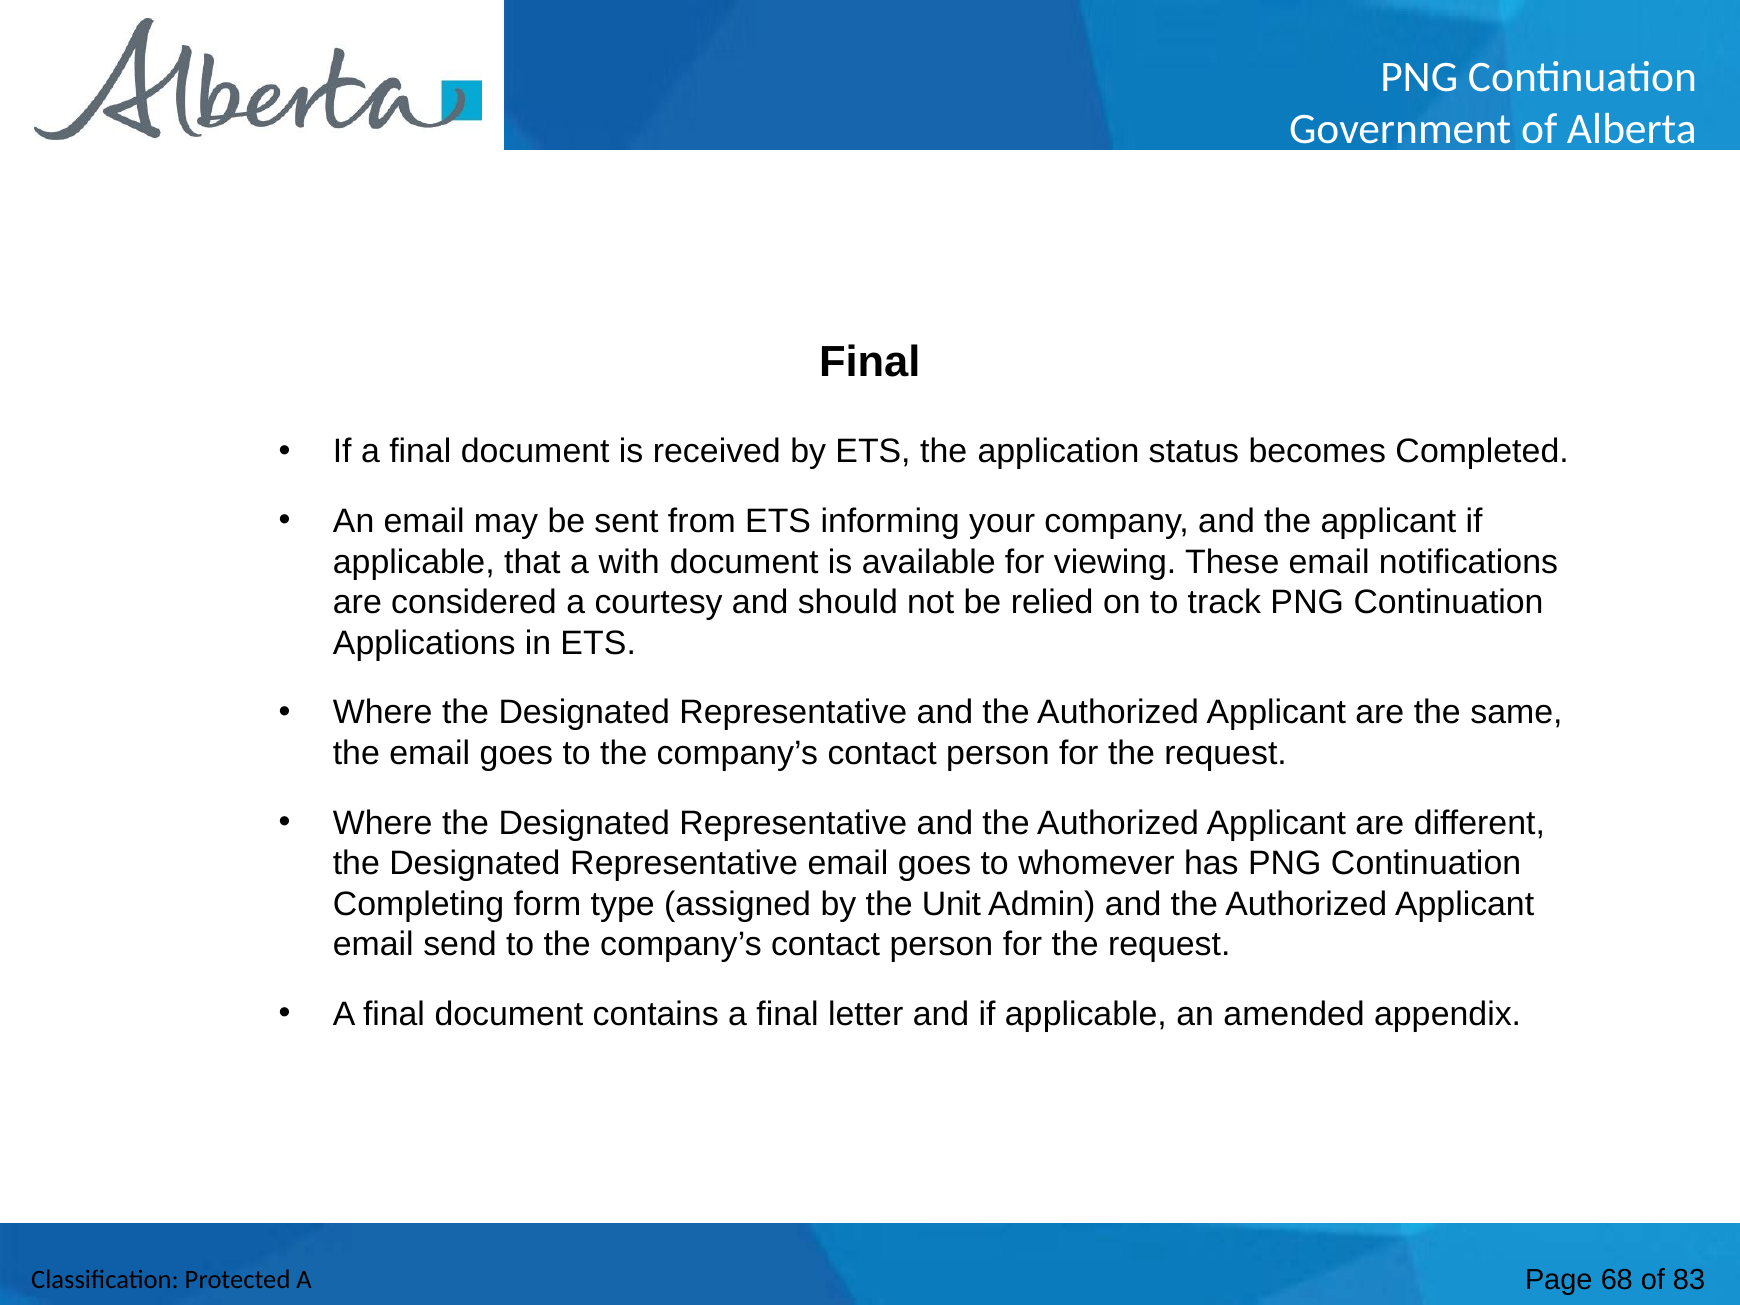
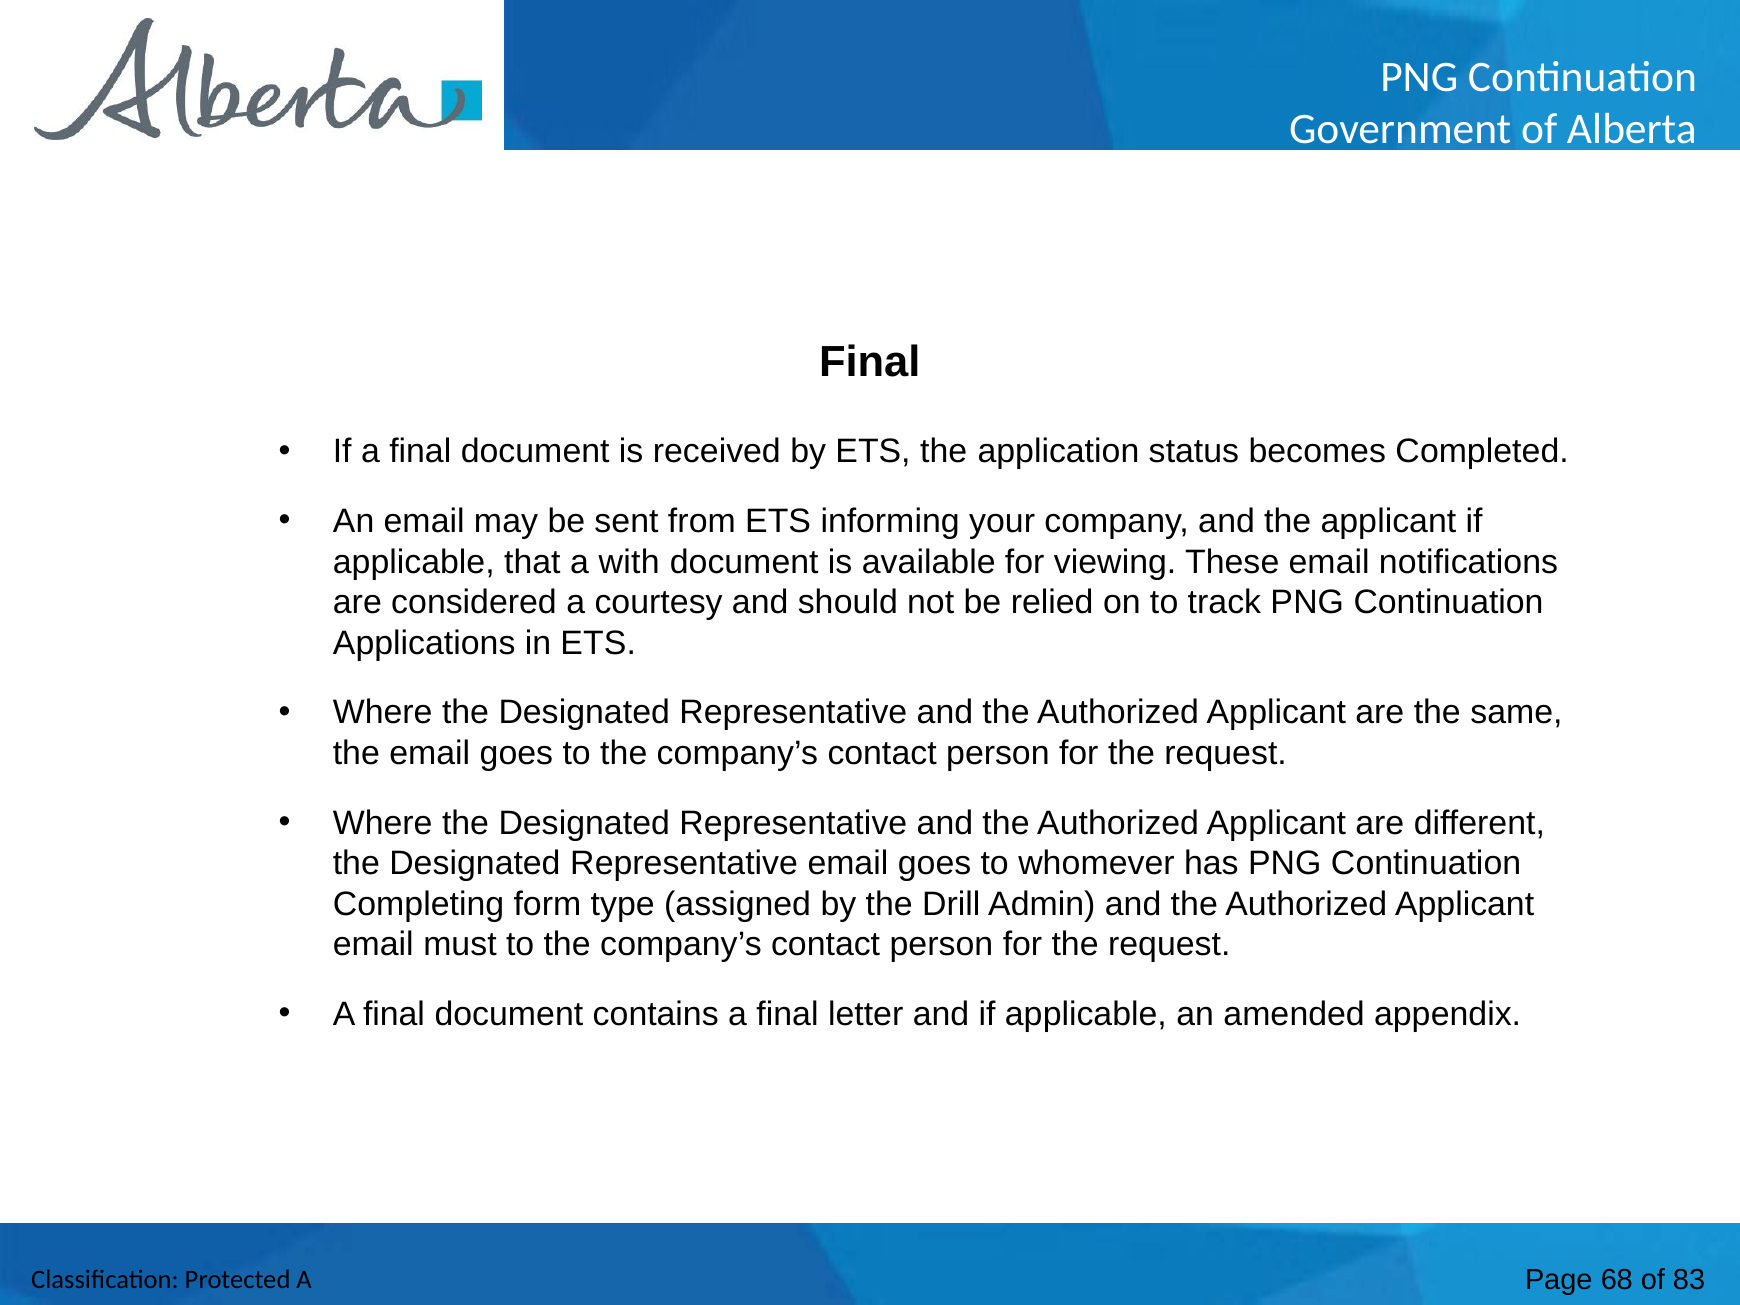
Unit: Unit -> Drill
send: send -> must
